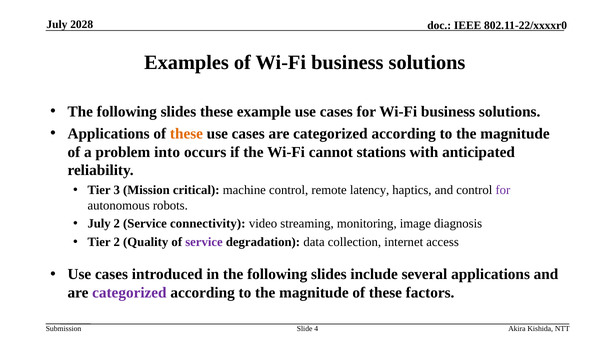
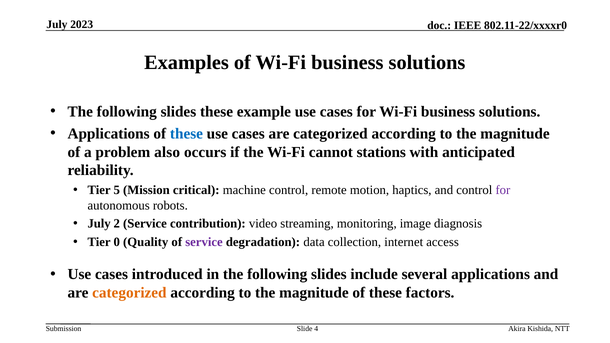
2028: 2028 -> 2023
these at (186, 134) colour: orange -> blue
into: into -> also
3: 3 -> 5
latency: latency -> motion
connectivity: connectivity -> contribution
Tier 2: 2 -> 0
categorized at (129, 293) colour: purple -> orange
